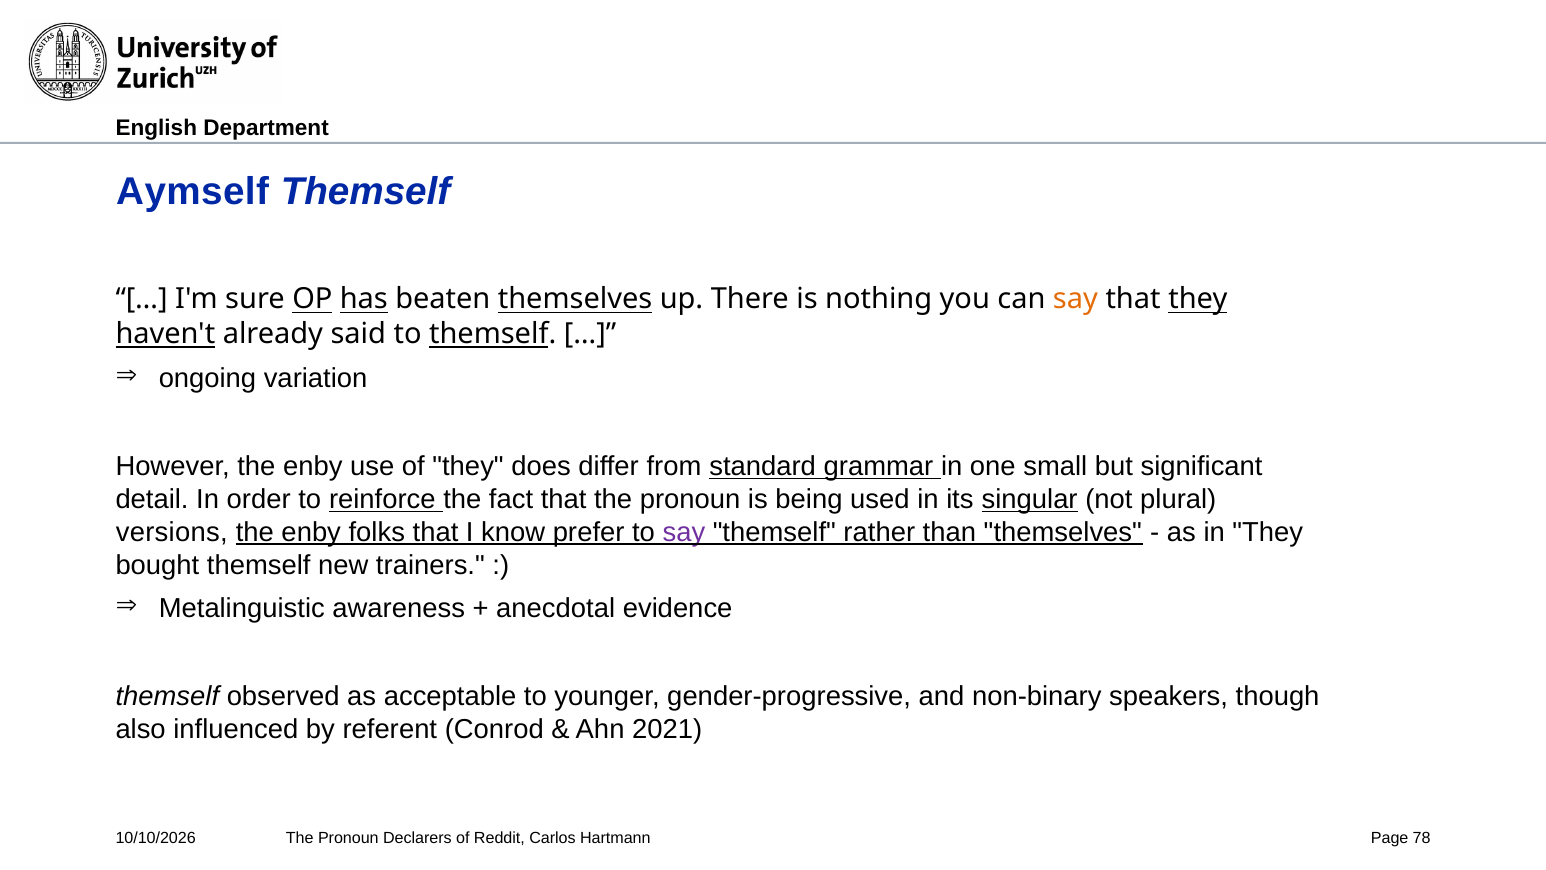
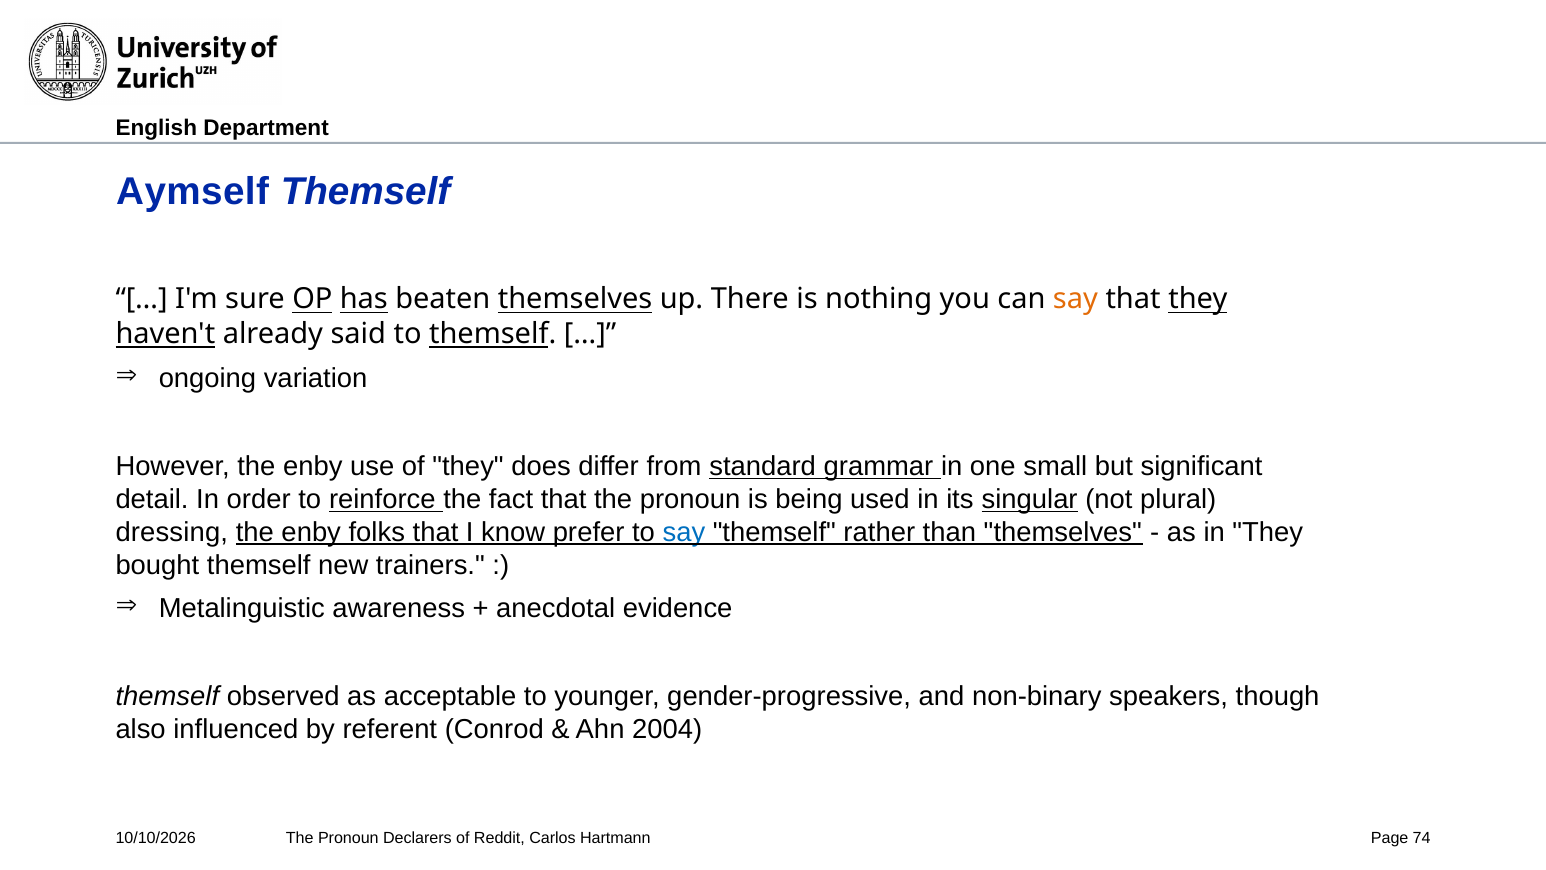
versions: versions -> dressing
say at (684, 532) colour: purple -> blue
2021: 2021 -> 2004
78: 78 -> 74
